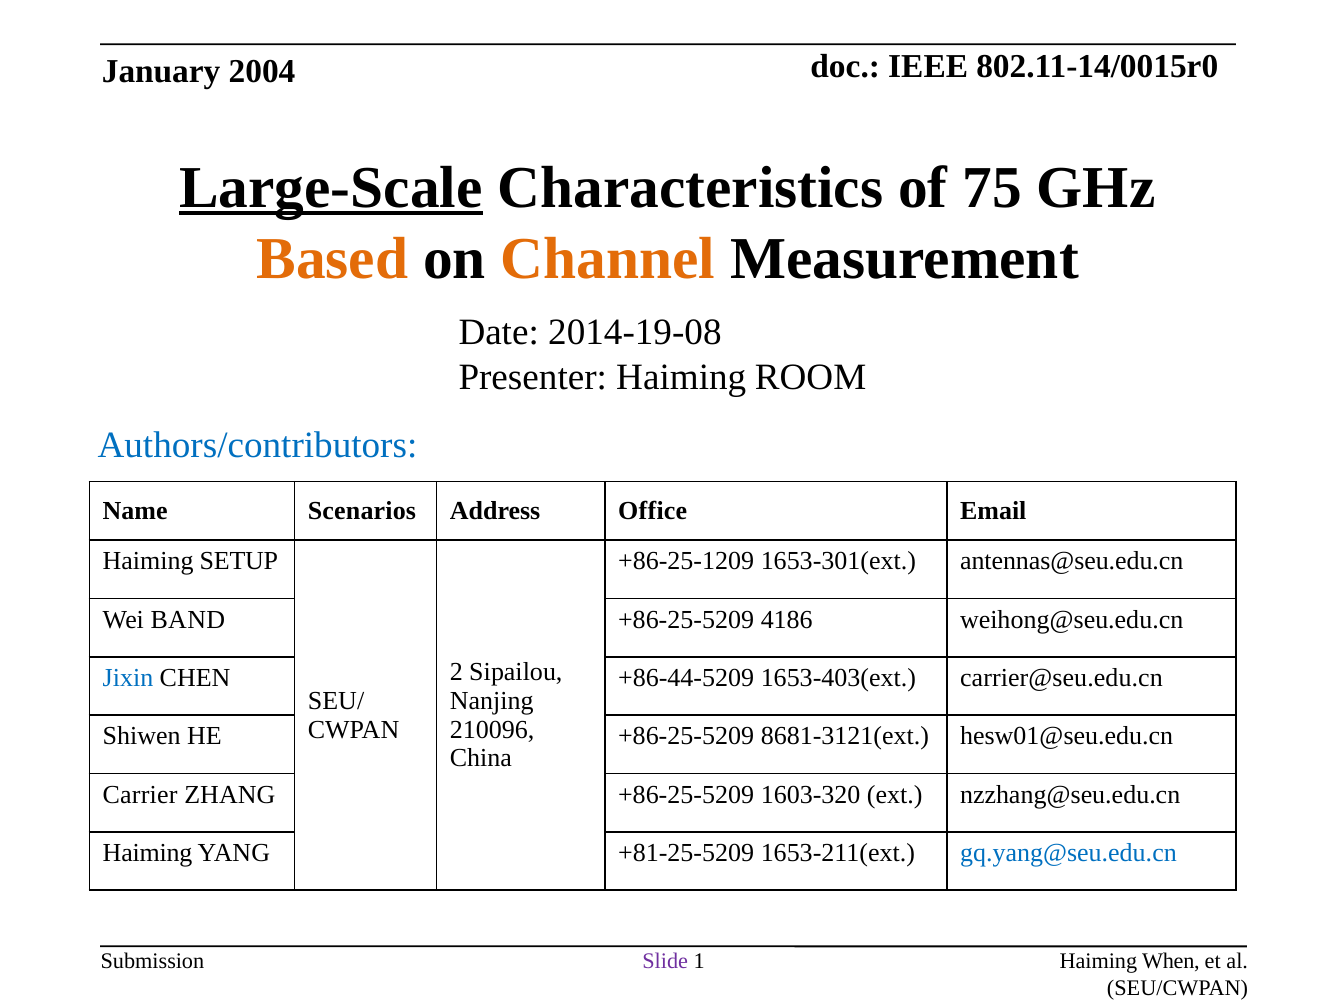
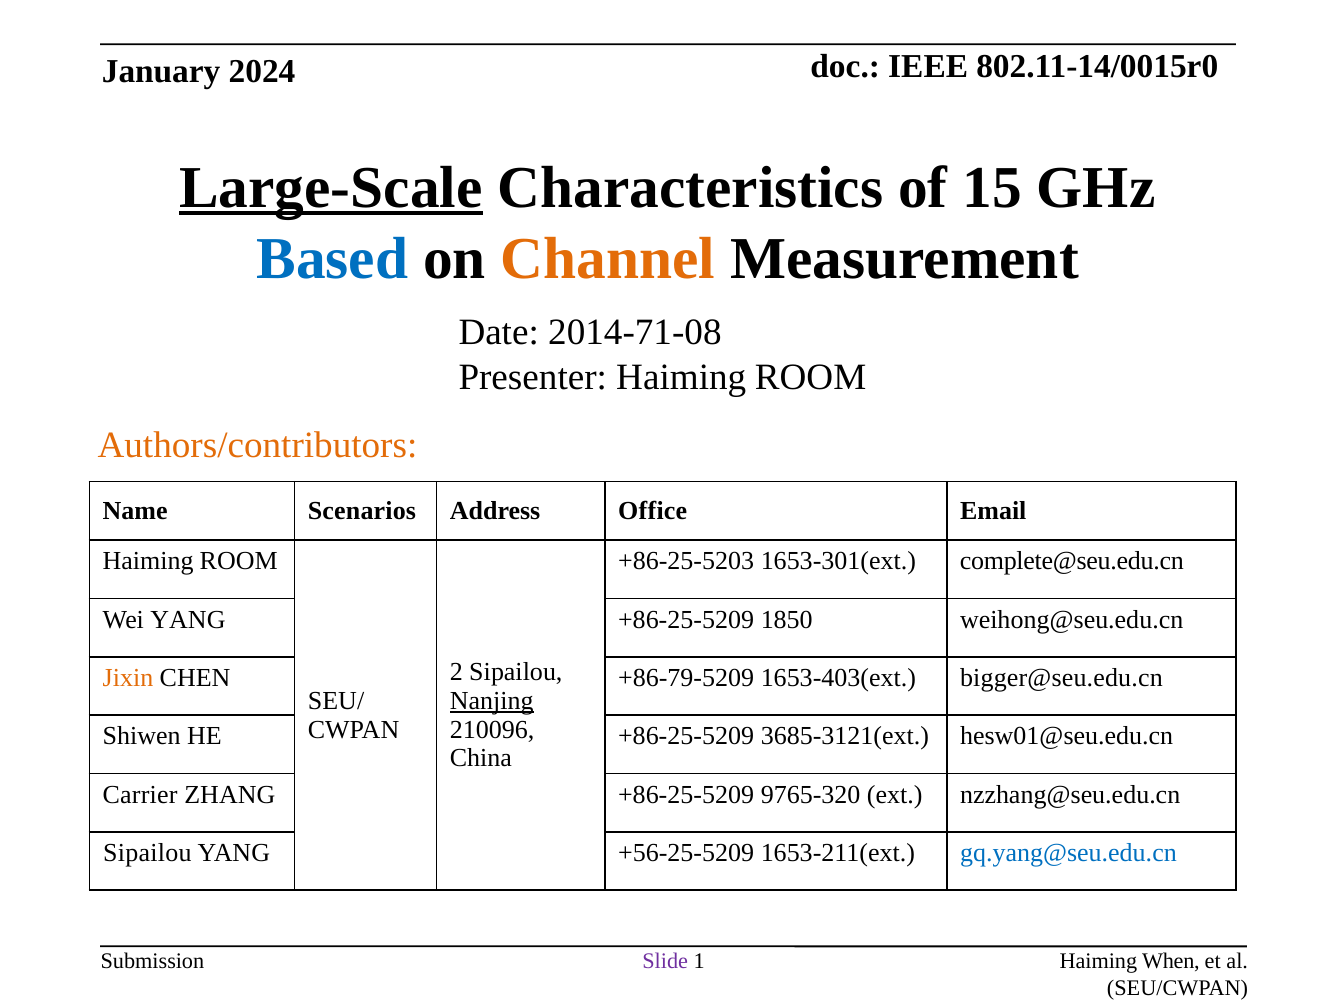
2004: 2004 -> 2024
75: 75 -> 15
Based colour: orange -> blue
2014-19-08: 2014-19-08 -> 2014-71-08
Authors/contributors colour: blue -> orange
SETUP at (239, 561): SETUP -> ROOM
+86-25-1209: +86-25-1209 -> +86-25-5203
antennas@seu.edu.cn: antennas@seu.edu.cn -> complete@seu.edu.cn
Wei BAND: BAND -> YANG
4186: 4186 -> 1850
Jixin colour: blue -> orange
+86-44-5209: +86-44-5209 -> +86-79-5209
carrier@seu.edu.cn: carrier@seu.edu.cn -> bigger@seu.edu.cn
Nanjing underline: none -> present
8681-3121(ext: 8681-3121(ext -> 3685-3121(ext
1603-320: 1603-320 -> 9765-320
Haiming at (148, 853): Haiming -> Sipailou
+81-25-5209: +81-25-5209 -> +56-25-5209
